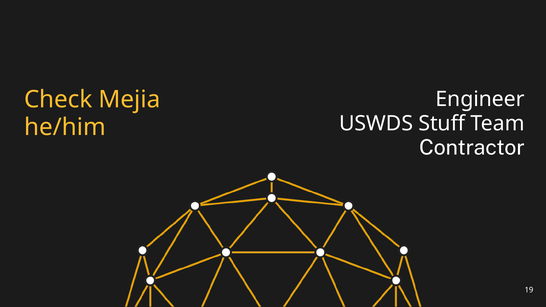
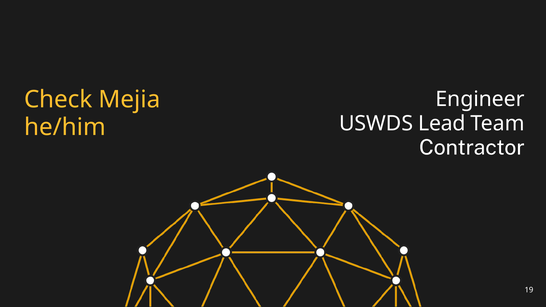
Stuff: Stuff -> Lead
